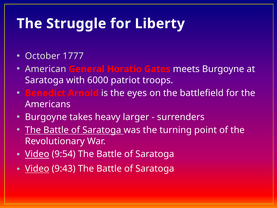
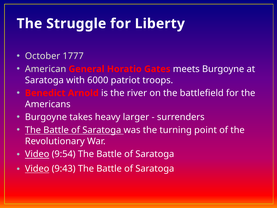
eyes: eyes -> river
